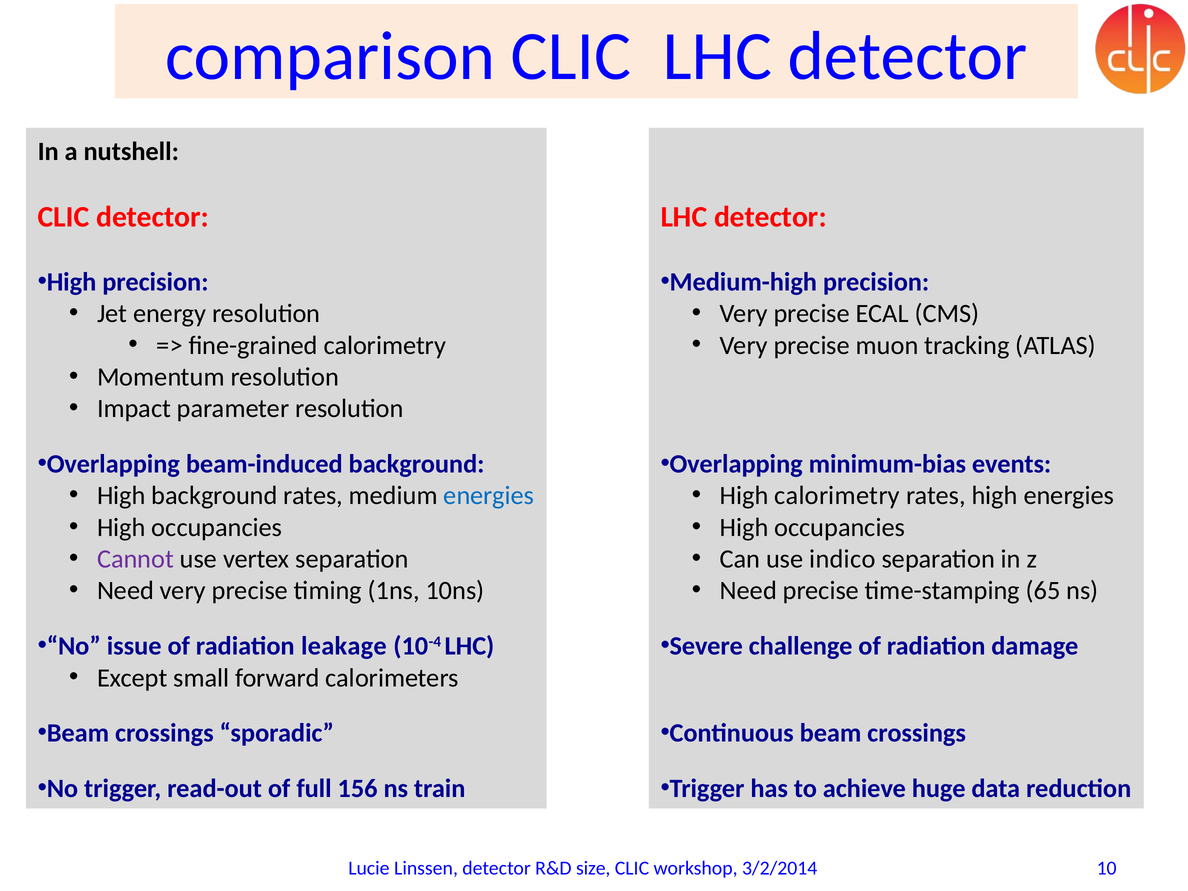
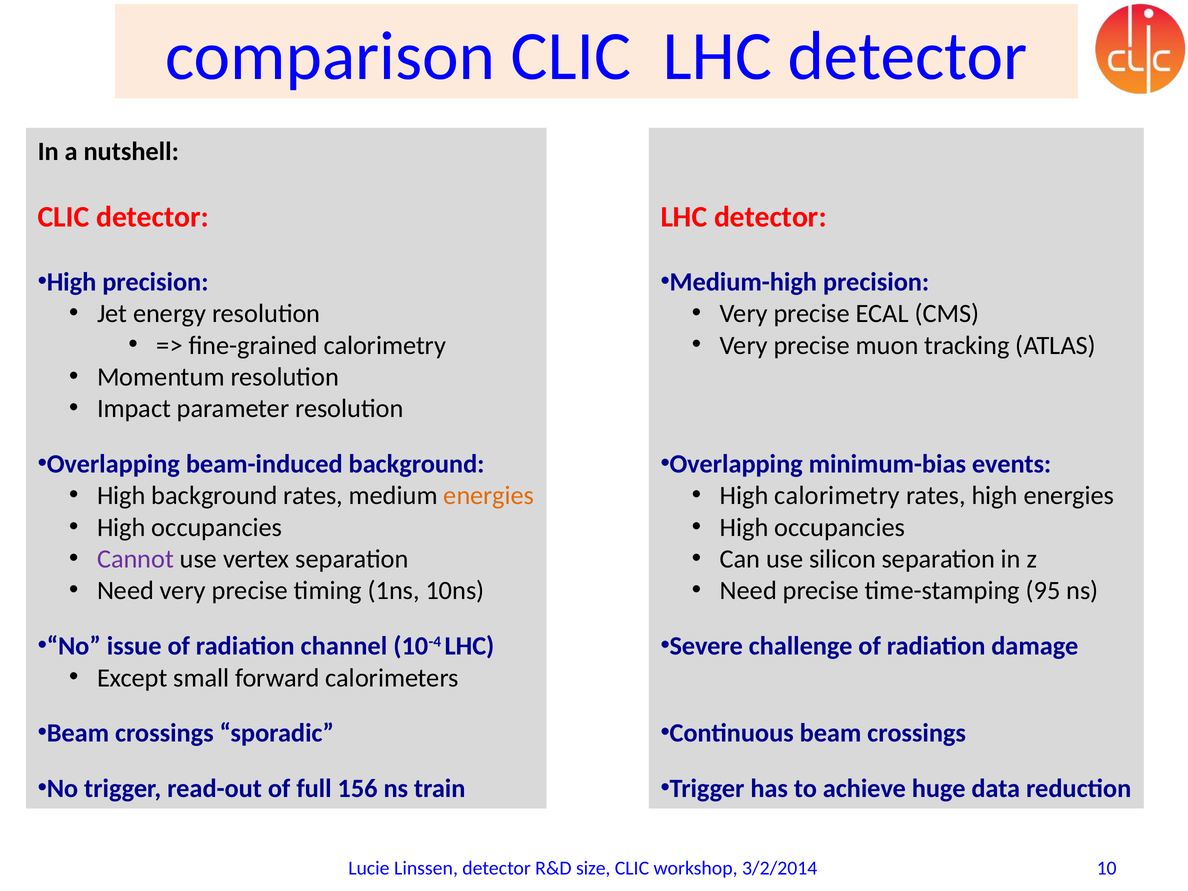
energies at (489, 496) colour: blue -> orange
indico: indico -> silicon
65: 65 -> 95
leakage: leakage -> channel
